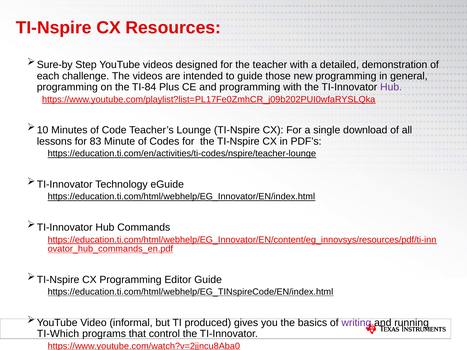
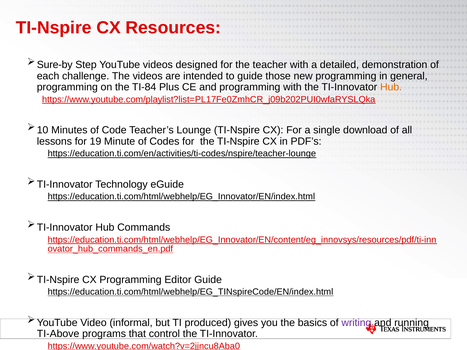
Hub at (391, 87) colour: purple -> orange
83: 83 -> 19
TI-Which: TI-Which -> TI-Above
